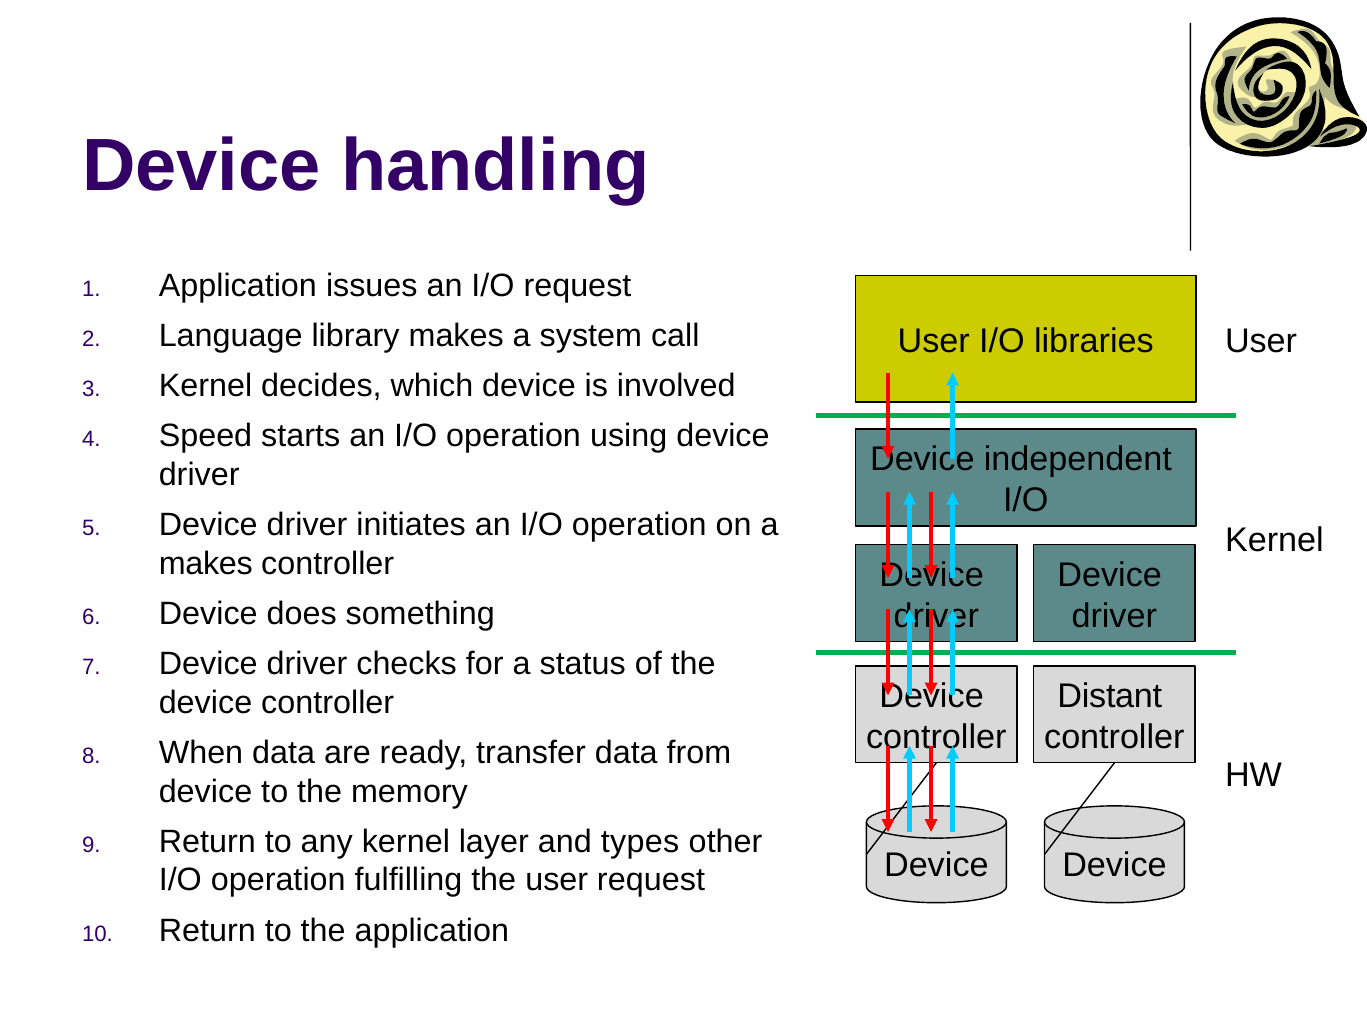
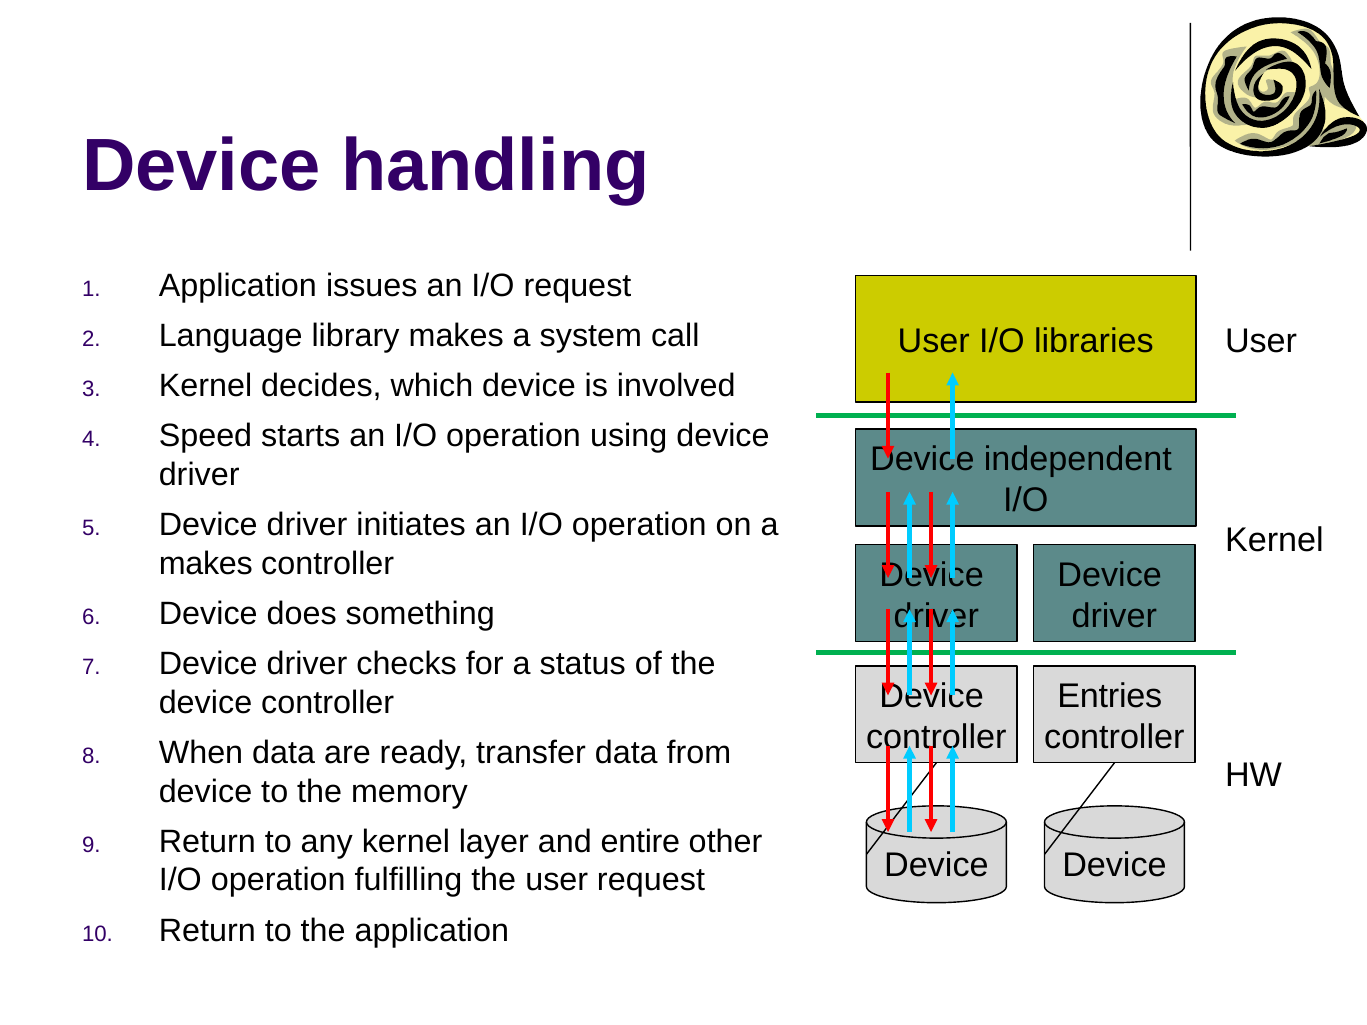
Distant: Distant -> Entries
types: types -> entire
